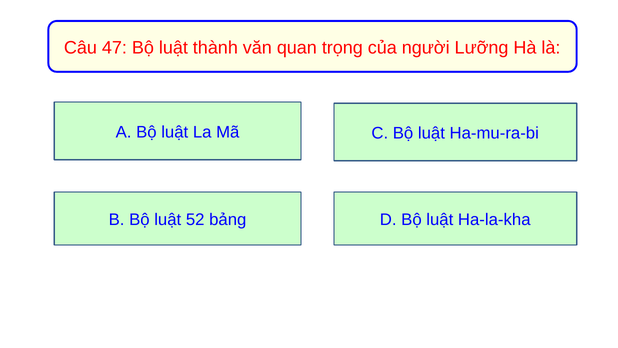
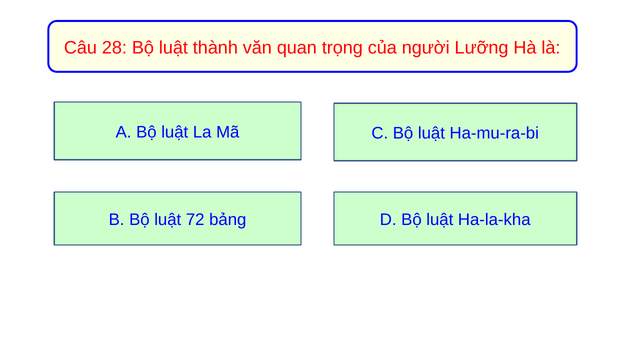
47: 47 -> 28
52: 52 -> 72
